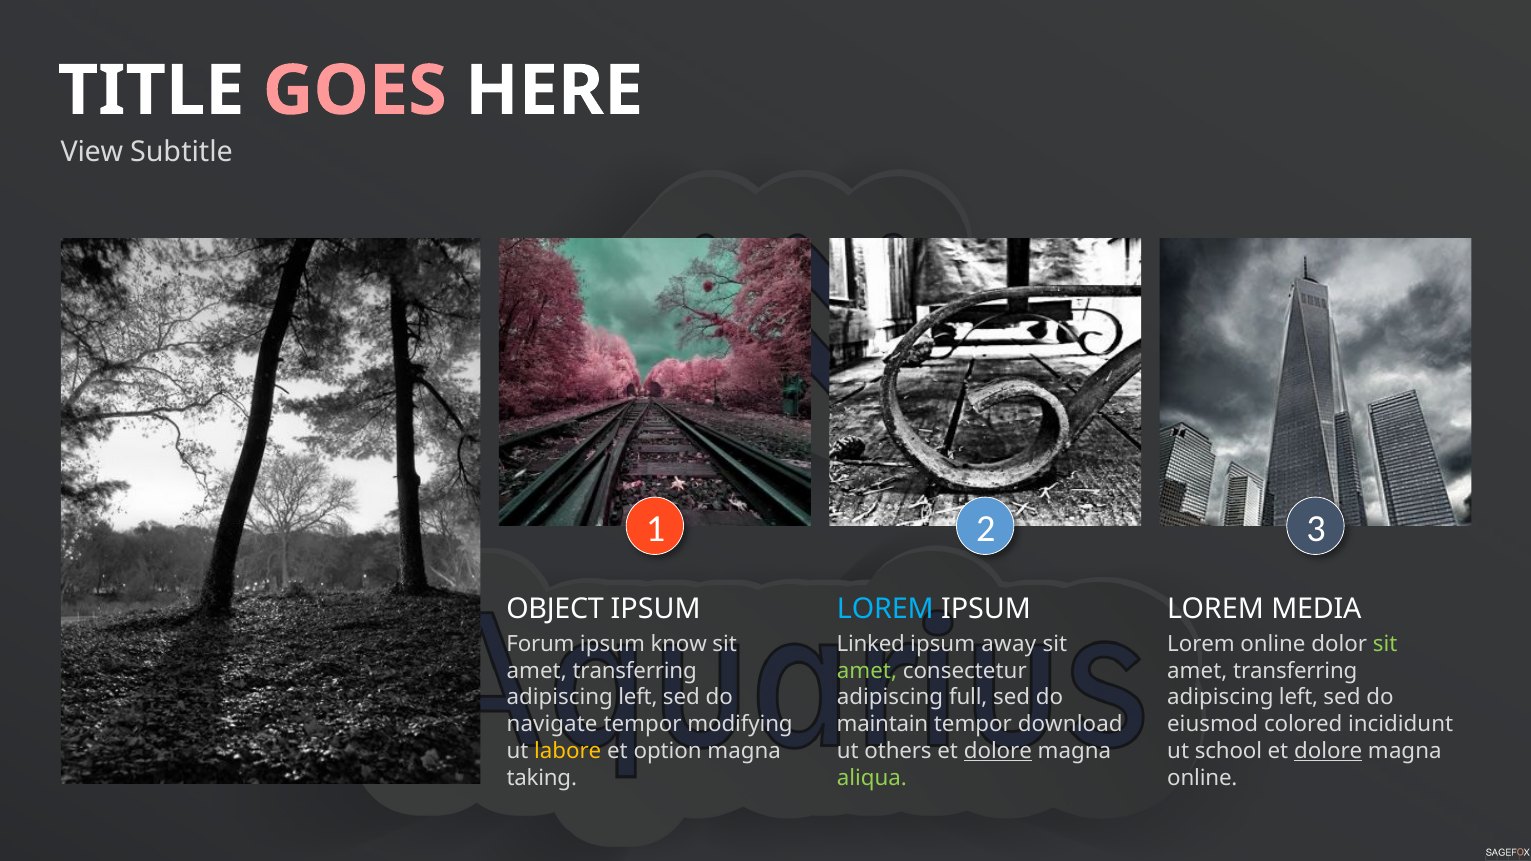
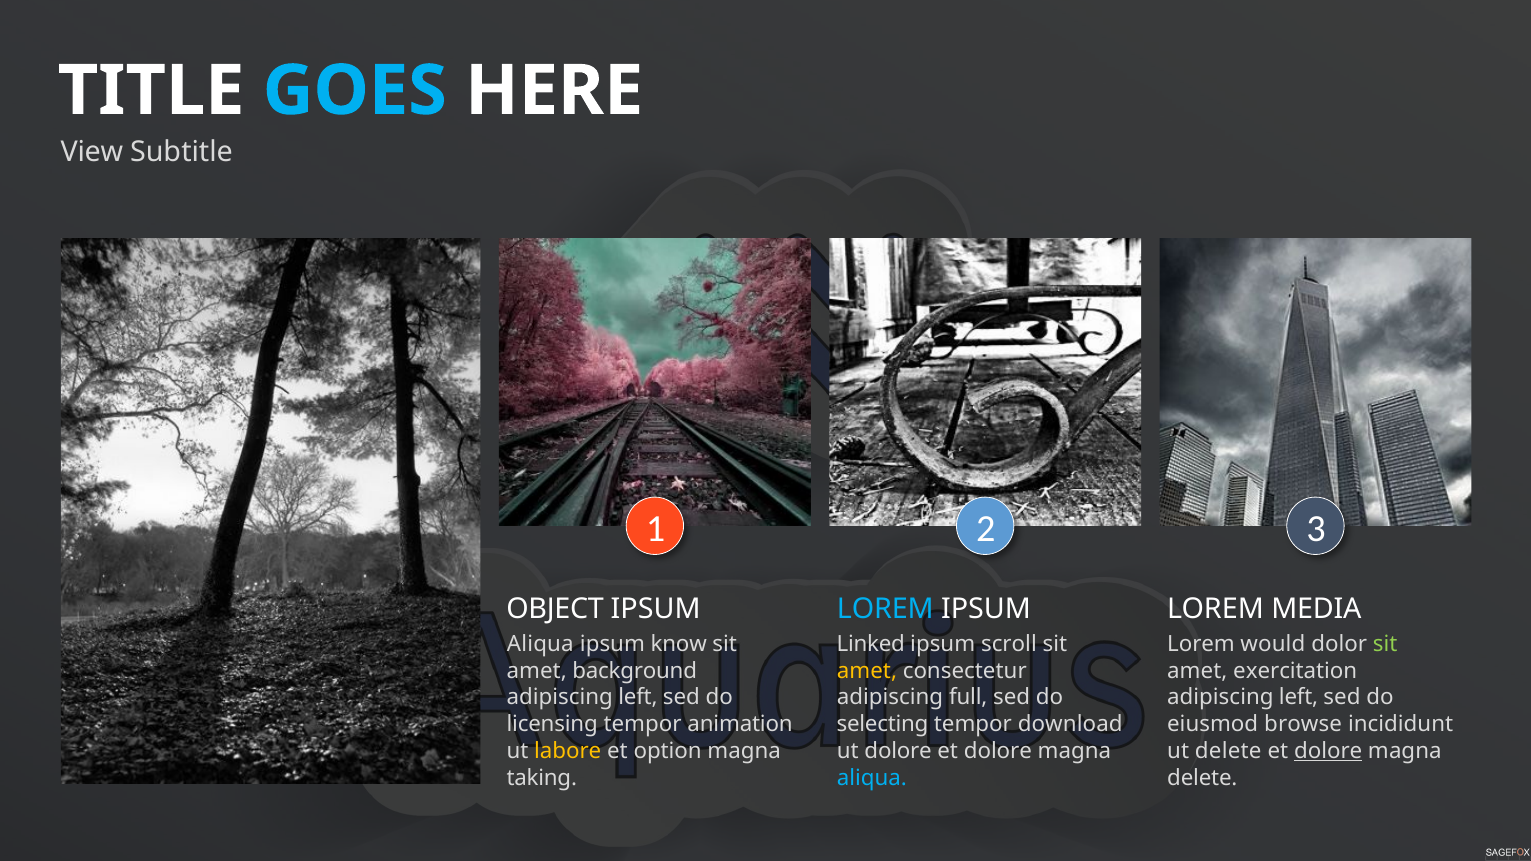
GOES colour: pink -> light blue
Forum at (541, 644): Forum -> Aliqua
away: away -> scroll
Lorem online: online -> would
transferring at (635, 671): transferring -> background
amet at (867, 671) colour: light green -> yellow
transferring at (1295, 671): transferring -> exercitation
navigate: navigate -> licensing
modifying: modifying -> animation
maintain: maintain -> selecting
colored: colored -> browse
ut others: others -> dolore
dolore at (998, 751) underline: present -> none
ut school: school -> delete
aliqua at (872, 778) colour: light green -> light blue
online at (1202, 778): online -> delete
